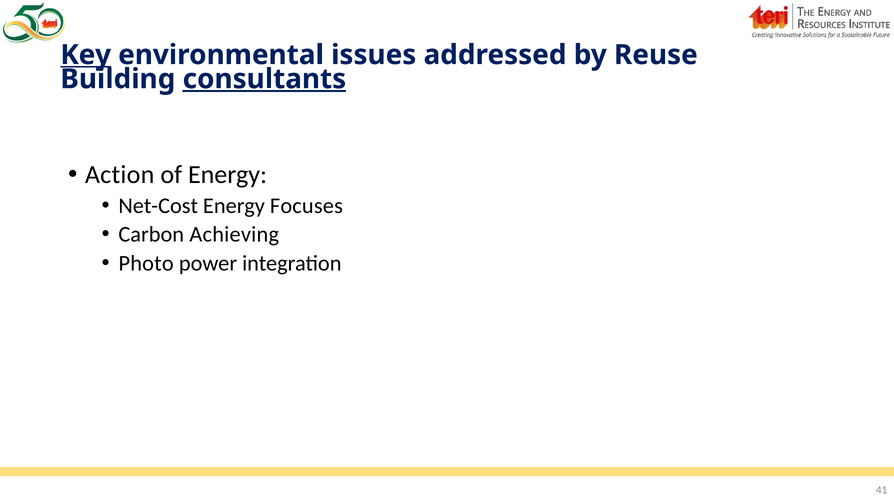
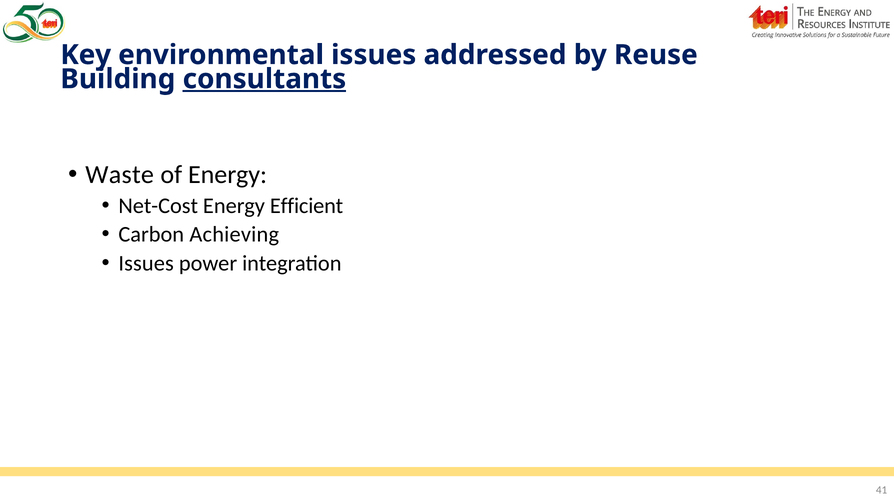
Key underline: present -> none
Action: Action -> Waste
Focuses: Focuses -> Efficient
Photo at (146, 263): Photo -> Issues
